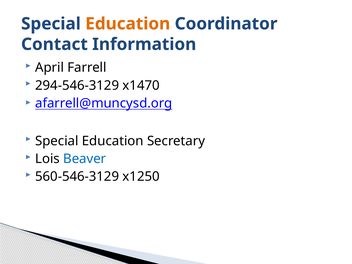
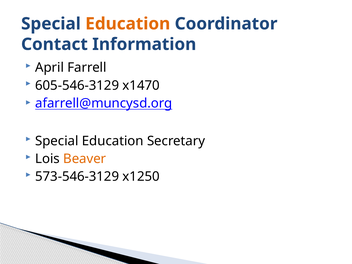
294-546-3129: 294-546-3129 -> 605-546-3129
Beaver colour: blue -> orange
560-546-3129: 560-546-3129 -> 573-546-3129
